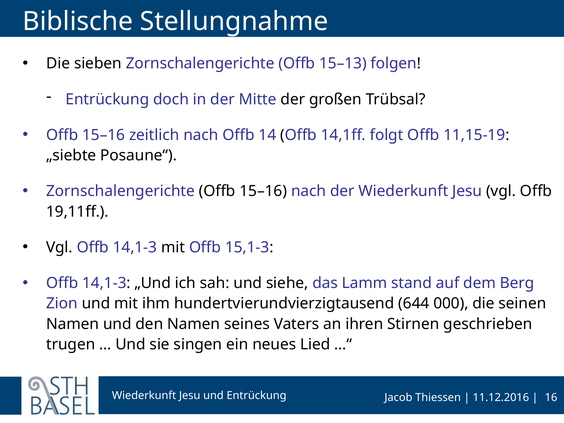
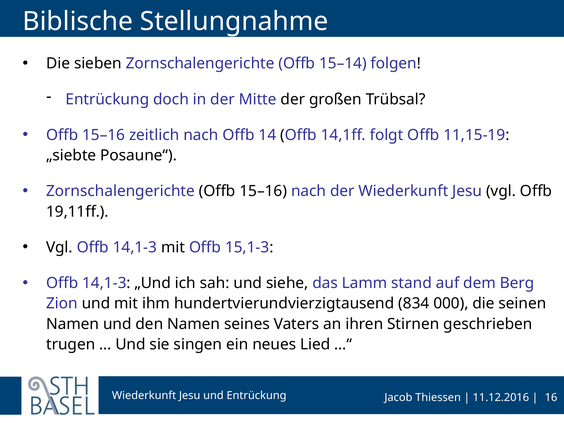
15–13: 15–13 -> 15–14
644: 644 -> 834
